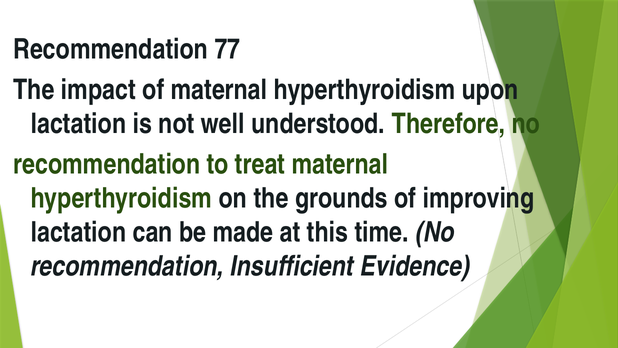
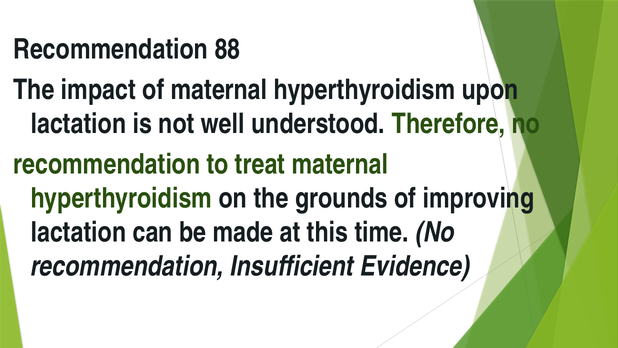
77: 77 -> 88
